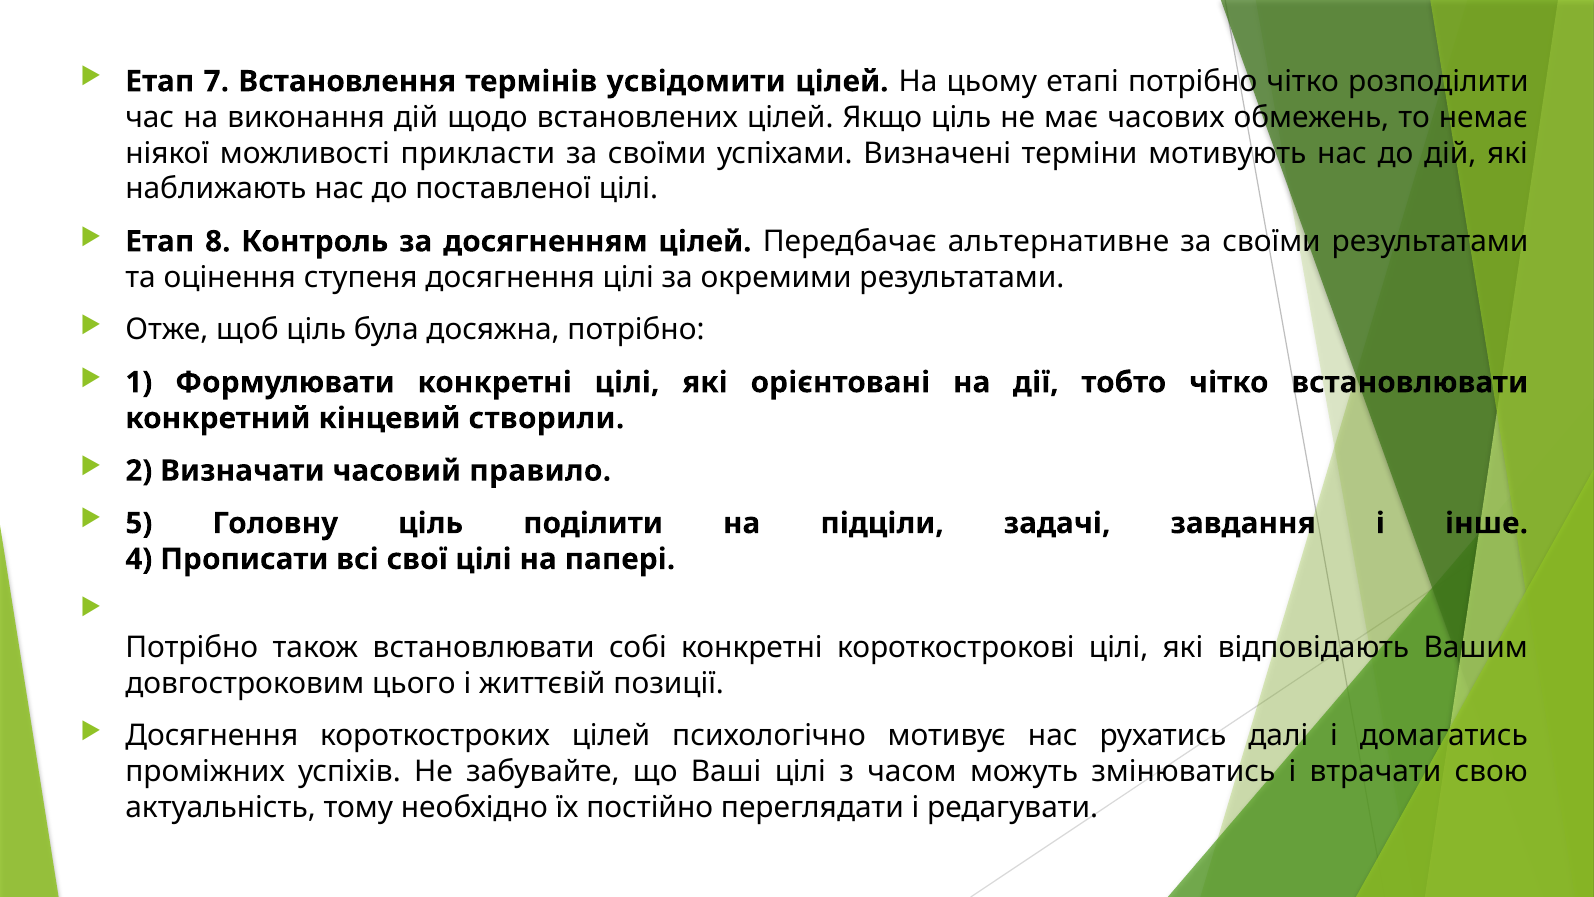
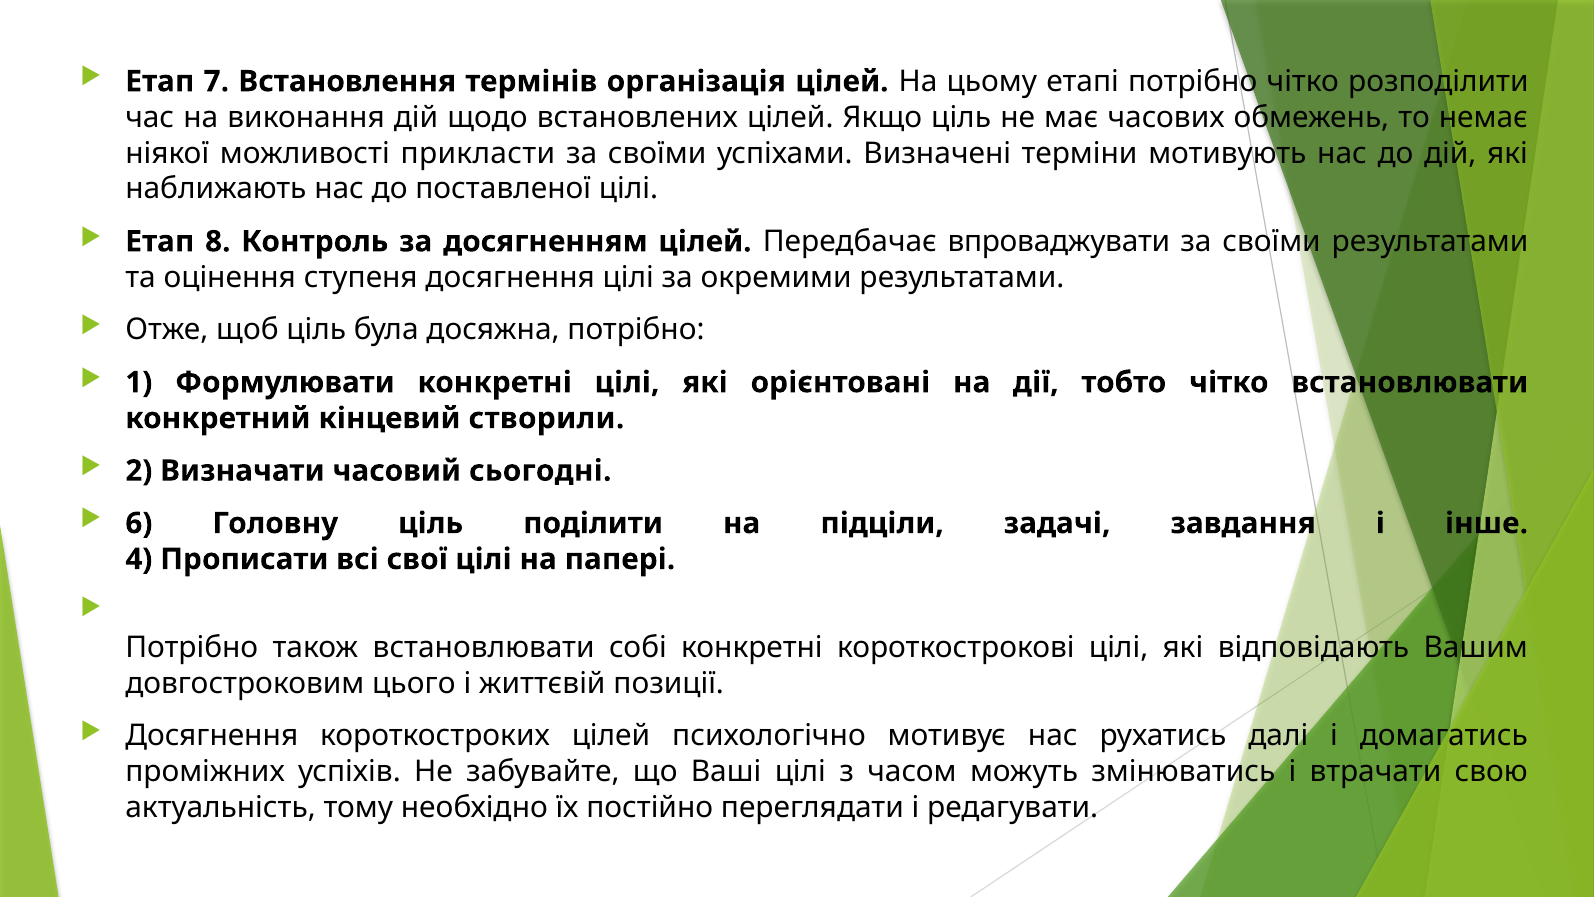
усвідомити: усвідомити -> організація
альтернативне: альтернативне -> впроваджувати
правило: правило -> сьогодні
5: 5 -> 6
